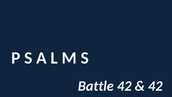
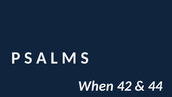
Battle: Battle -> When
42 at (155, 86): 42 -> 44
